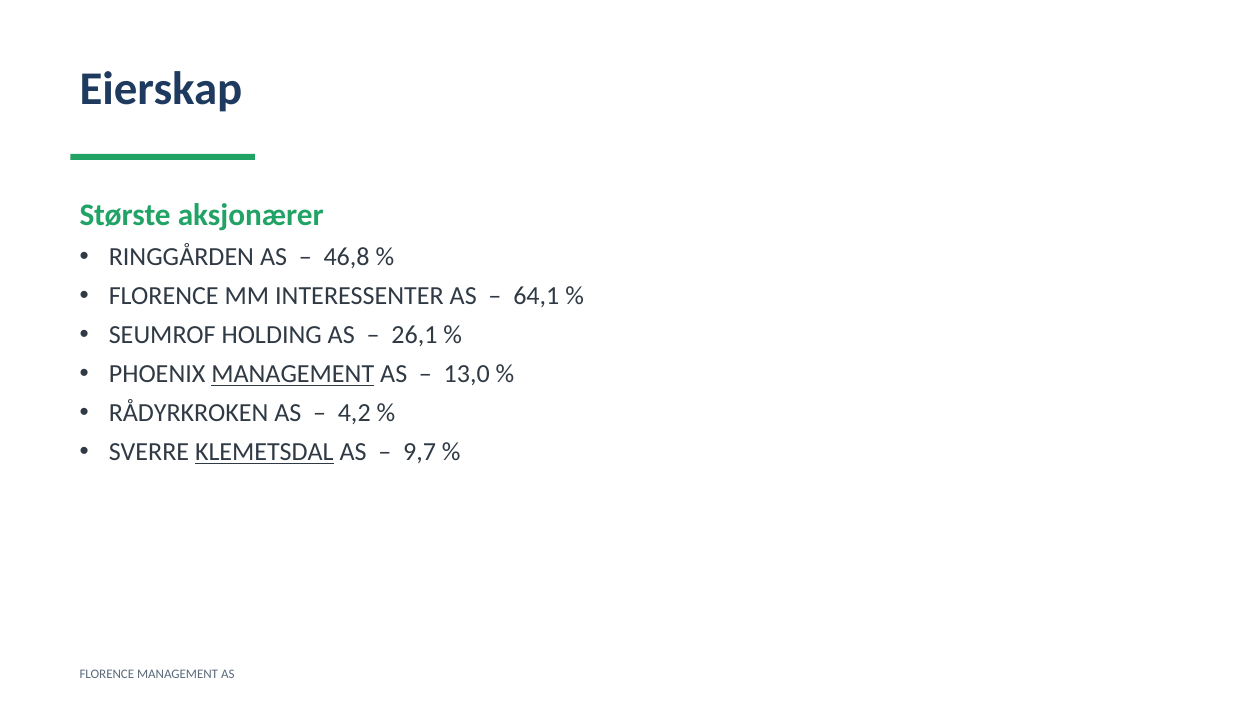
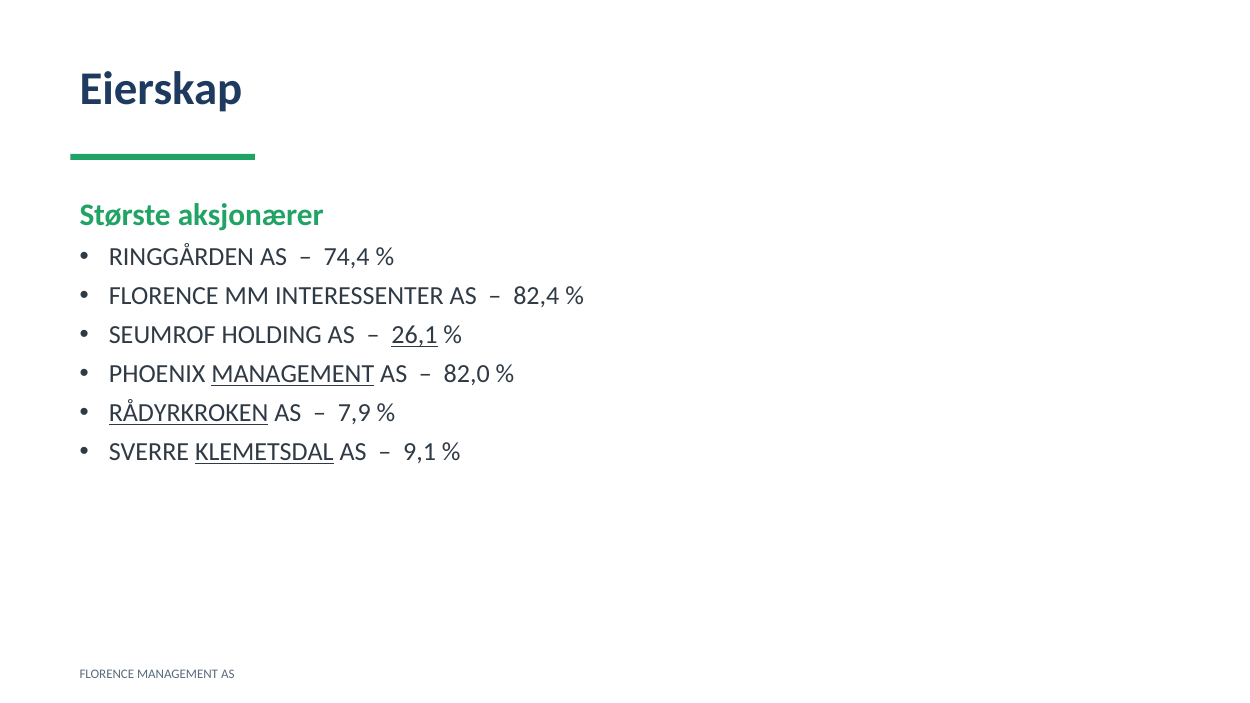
46,8: 46,8 -> 74,4
64,1: 64,1 -> 82,4
26,1 underline: none -> present
13,0: 13,0 -> 82,0
RÅDYRKROKEN underline: none -> present
4,2: 4,2 -> 7,9
9,7: 9,7 -> 9,1
